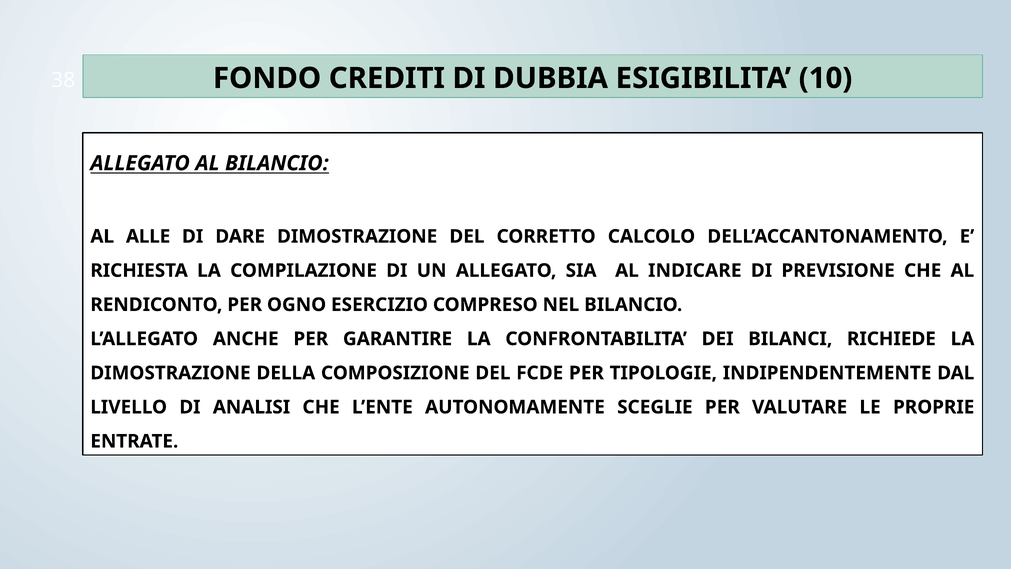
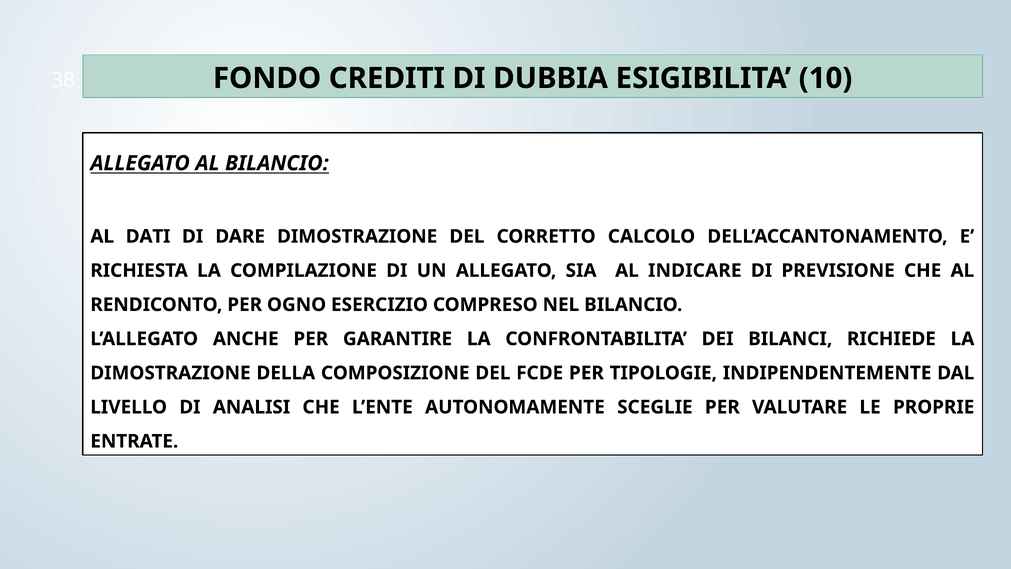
ALLE: ALLE -> DATI
